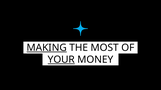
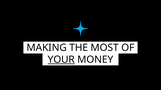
MAKING underline: present -> none
